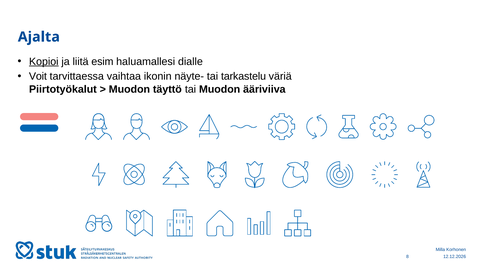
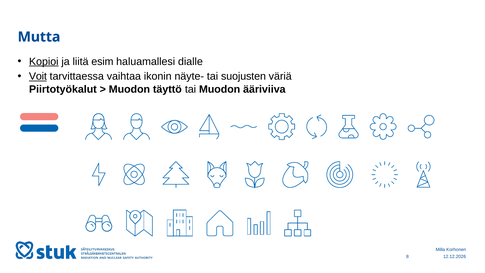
Ajalta: Ajalta -> Mutta
Voit underline: none -> present
tarkastelu: tarkastelu -> suojusten
